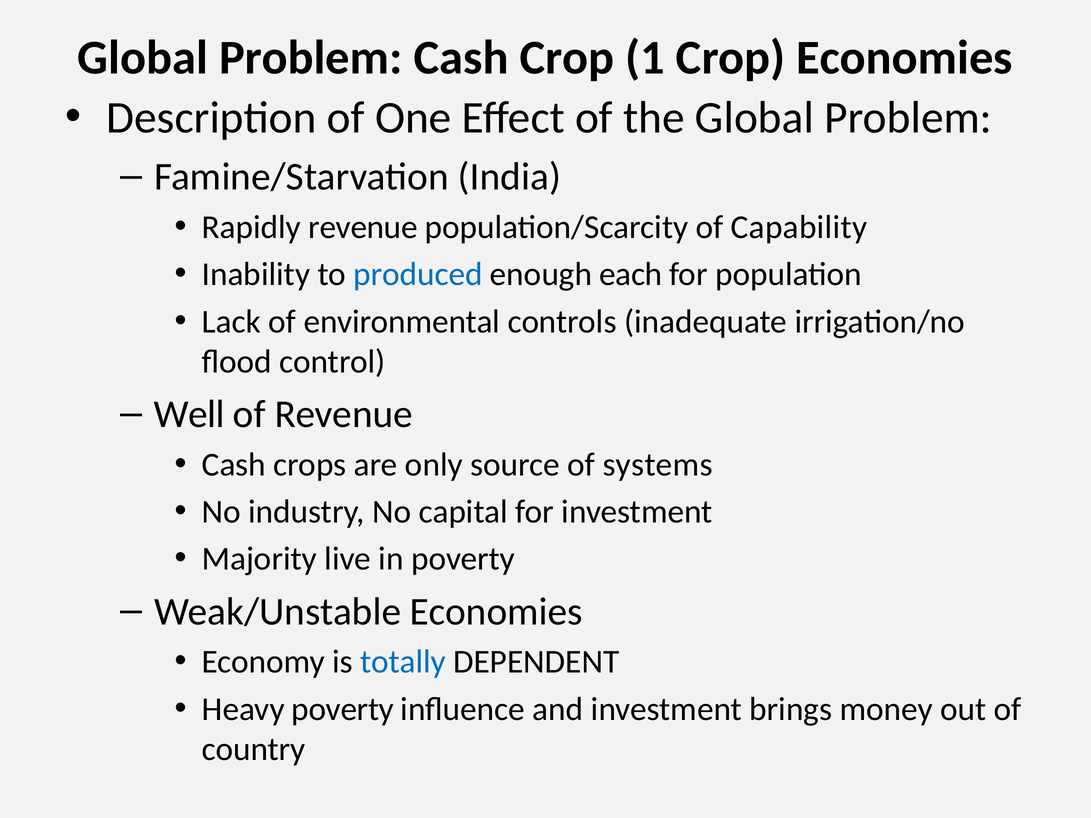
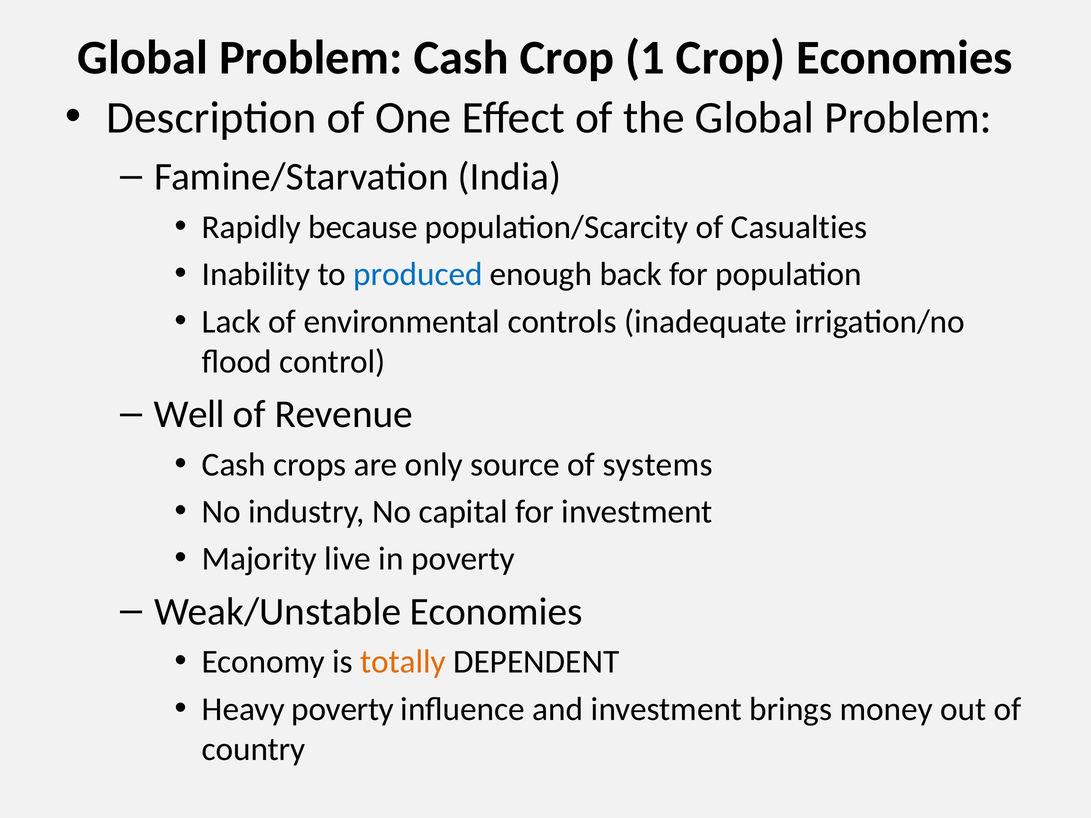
Rapidly revenue: revenue -> because
Capability: Capability -> Casualties
each: each -> back
totally colour: blue -> orange
